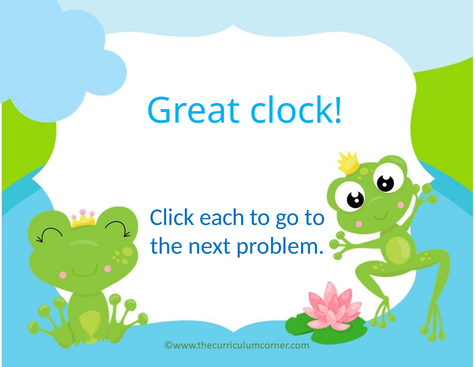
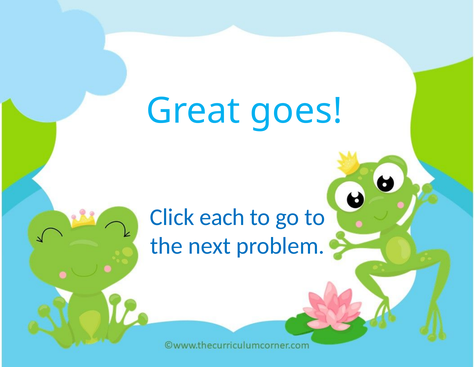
clock: clock -> goes
